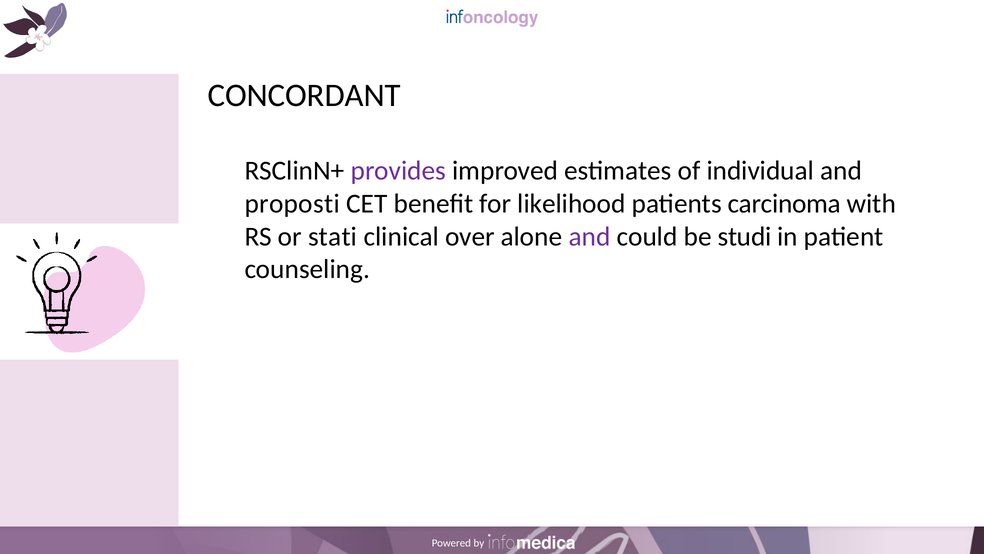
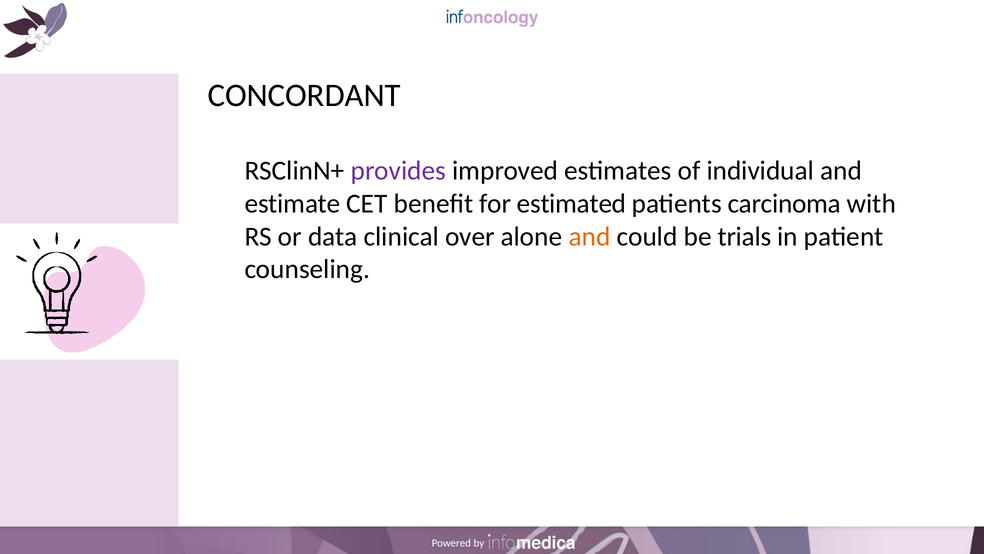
proposti: proposti -> estimate
likelihood: likelihood -> estimated
stati: stati -> data
and at (590, 236) colour: purple -> orange
studi: studi -> trials
